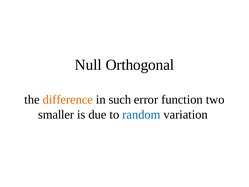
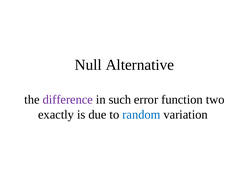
Orthogonal: Orthogonal -> Alternative
difference colour: orange -> purple
smaller: smaller -> exactly
